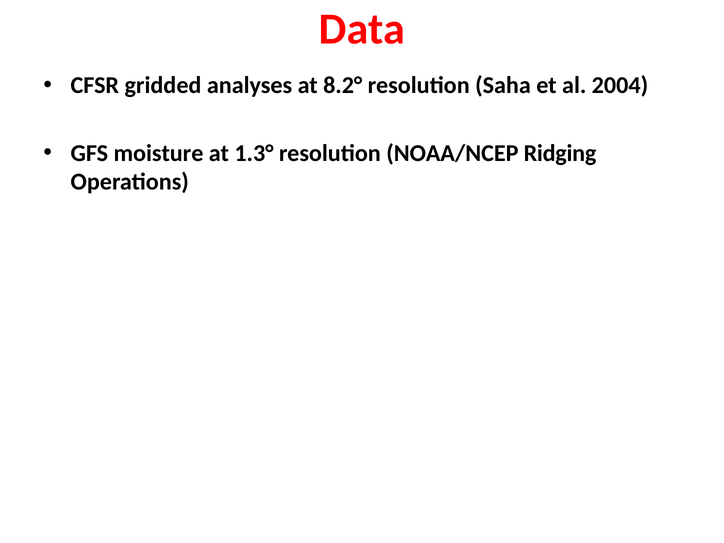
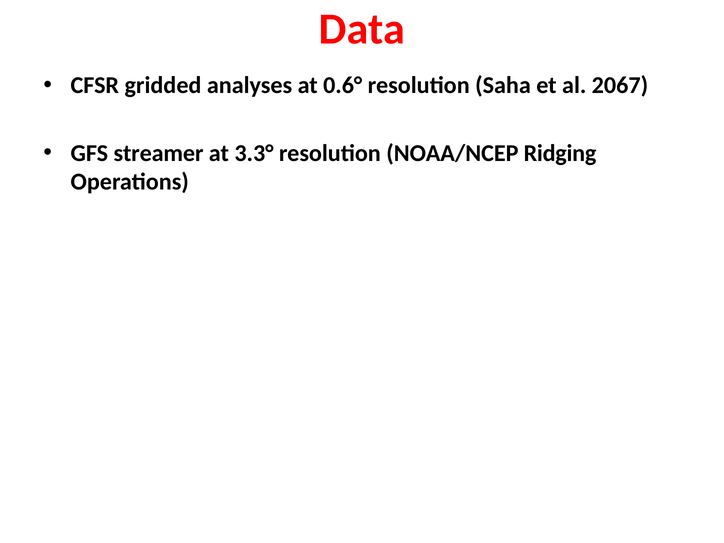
8.2°: 8.2° -> 0.6°
2004: 2004 -> 2067
moisture: moisture -> streamer
1.3°: 1.3° -> 3.3°
